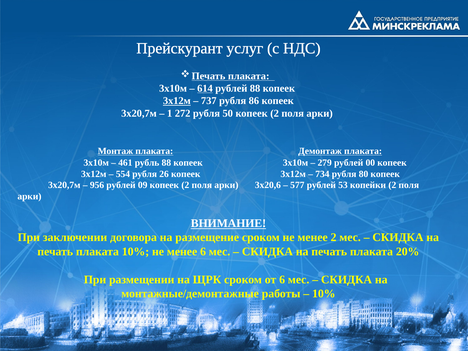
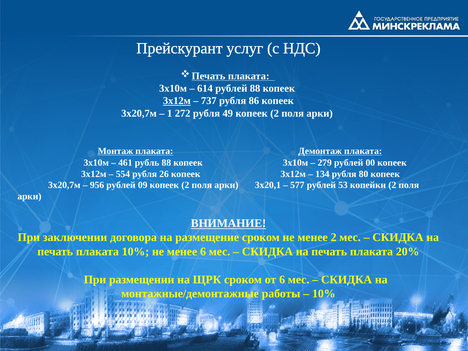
614 underline: present -> none
50: 50 -> 49
734: 734 -> 134
3х20,6: 3х20,6 -> 3х20,1
